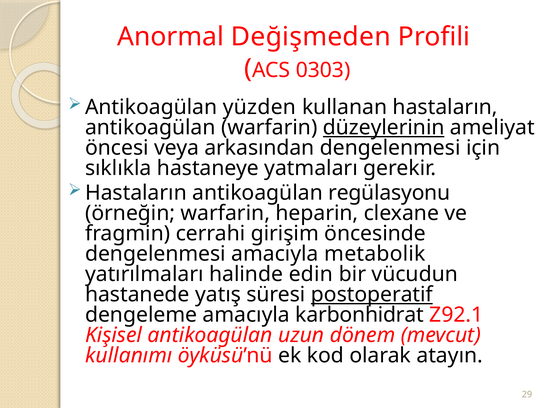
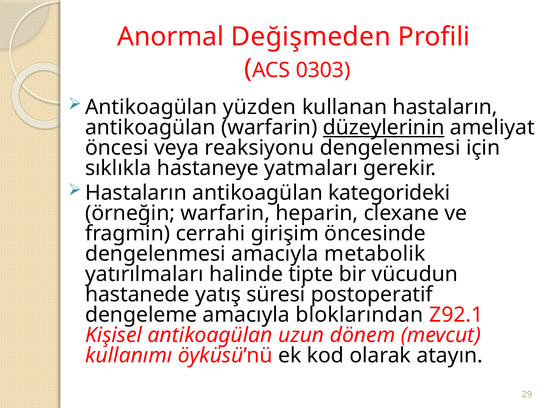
arkasından: arkasından -> reaksiyonu
regülasyonu: regülasyonu -> kategorideki
edin: edin -> tipte
postoperatif underline: present -> none
karbonhidrat: karbonhidrat -> bloklarından
